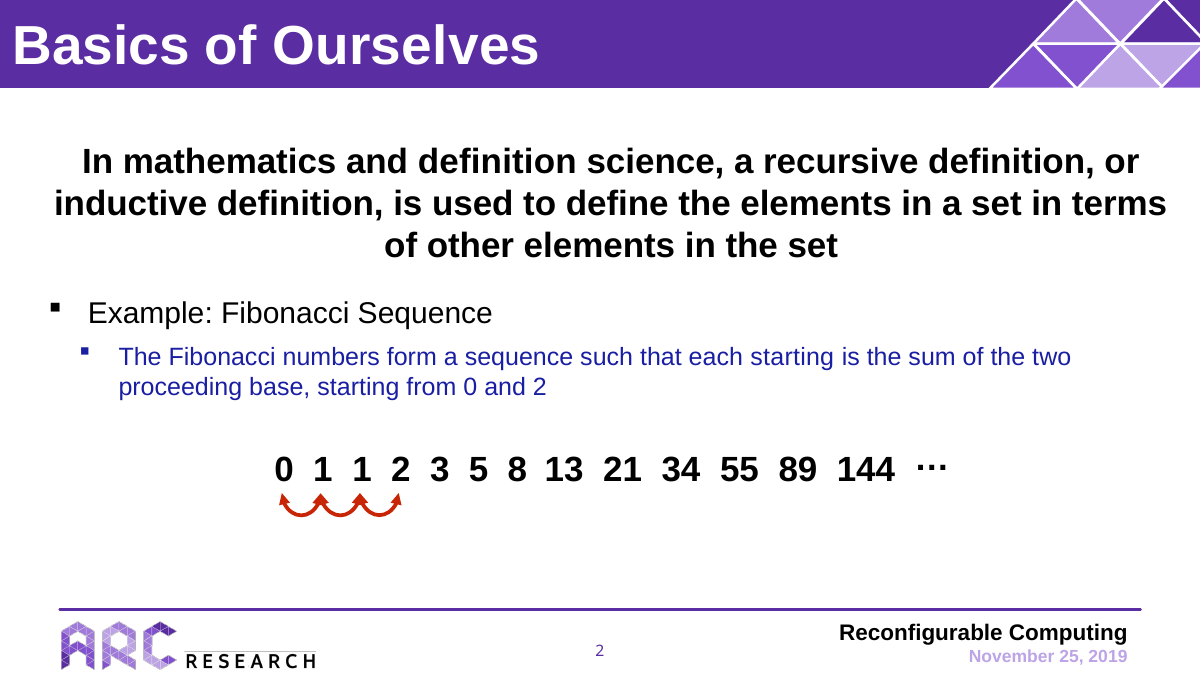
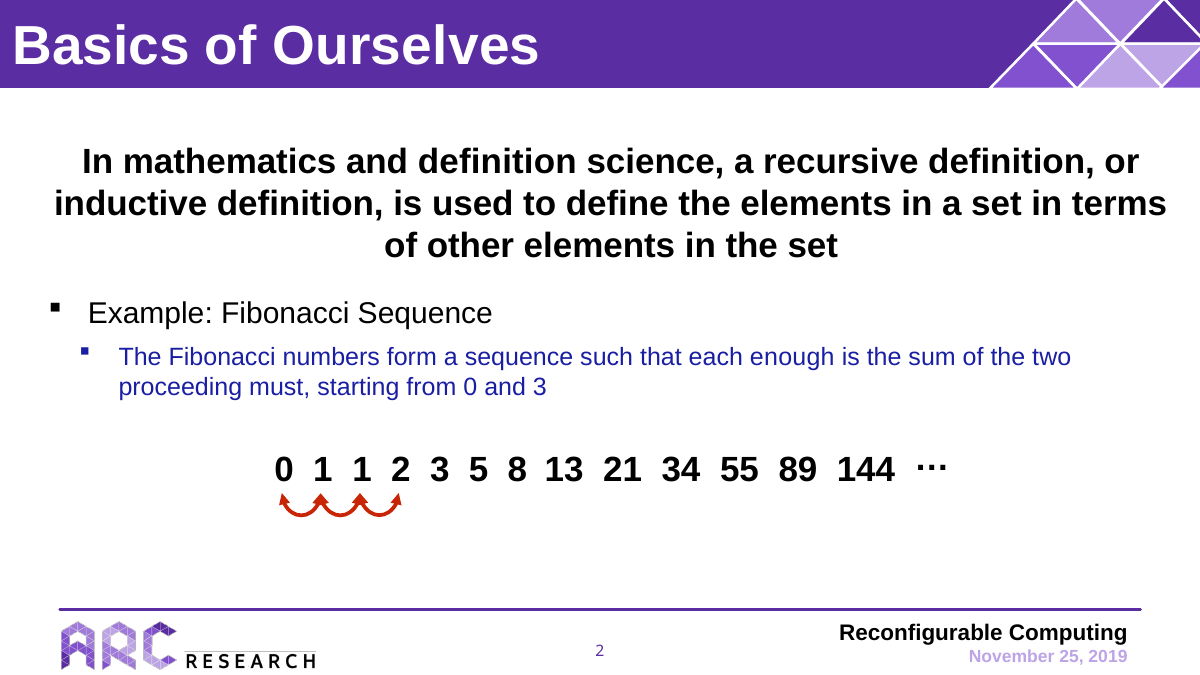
each starting: starting -> enough
base: base -> must
and 2: 2 -> 3
